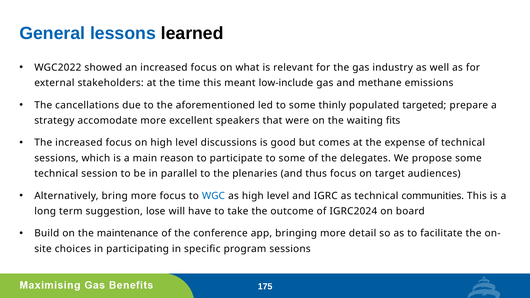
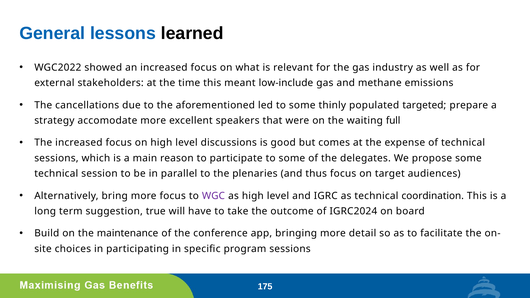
fits: fits -> full
WGC colour: blue -> purple
communities: communities -> coordination
lose: lose -> true
